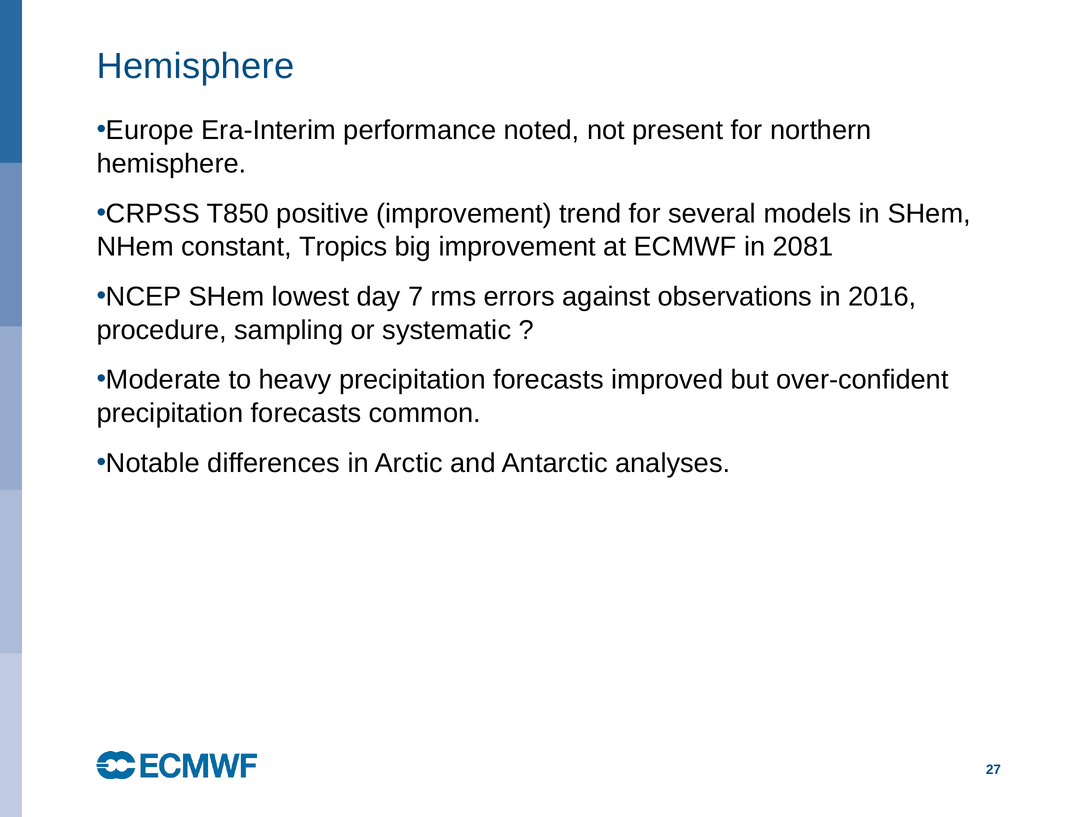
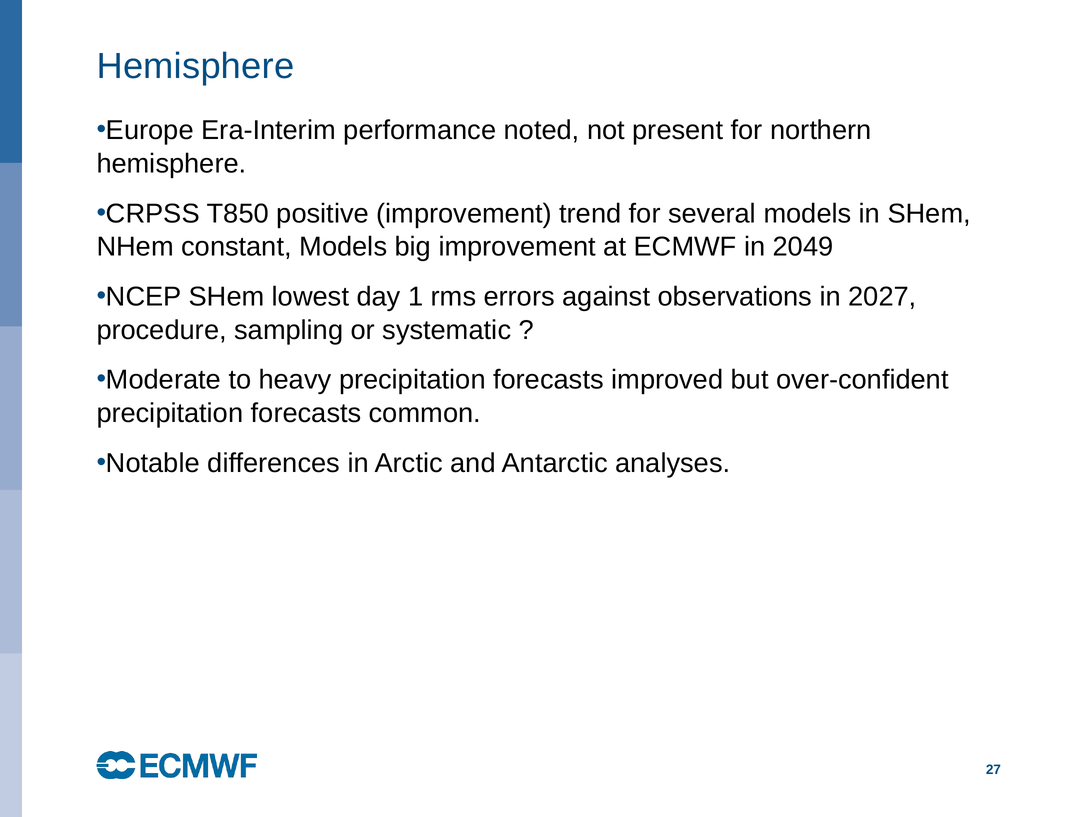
constant Tropics: Tropics -> Models
2081: 2081 -> 2049
7: 7 -> 1
2016: 2016 -> 2027
